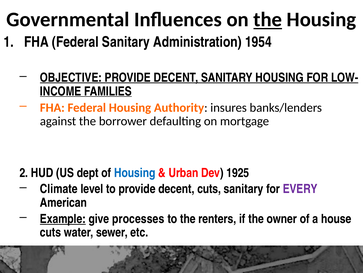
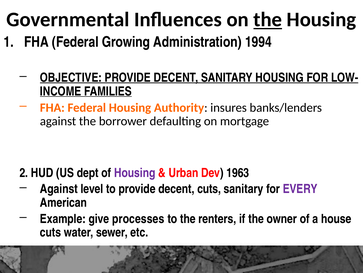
Federal Sanitary: Sanitary -> Growing
1954: 1954 -> 1994
Housing at (135, 172) colour: blue -> purple
1925: 1925 -> 1963
Climate at (59, 189): Climate -> Against
Example underline: present -> none
